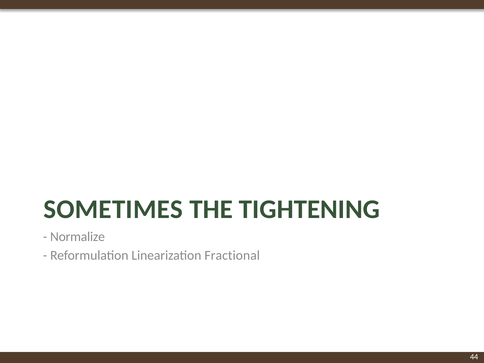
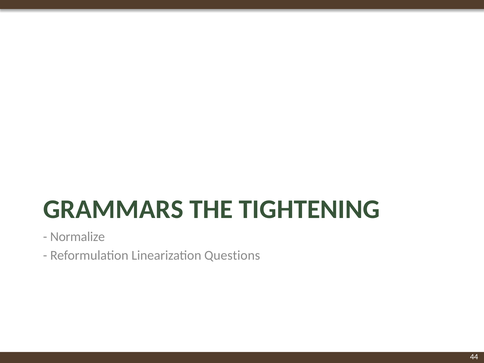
SOMETIMES: SOMETIMES -> GRAMMARS
Fractional: Fractional -> Questions
